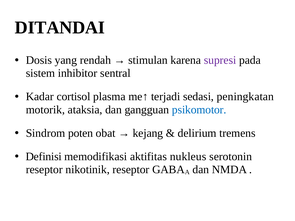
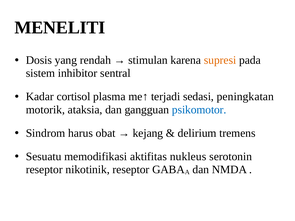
DITANDAI: DITANDAI -> MENELITI
supresi colour: purple -> orange
poten: poten -> harus
Definisi: Definisi -> Sesuatu
